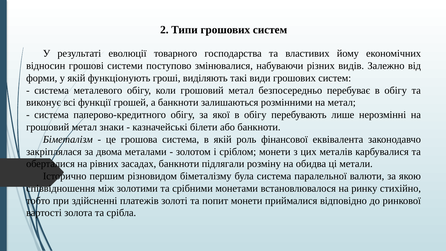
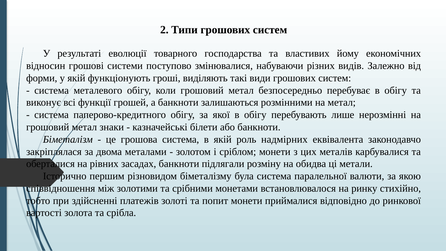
фінансової: фінансової -> надмірних
